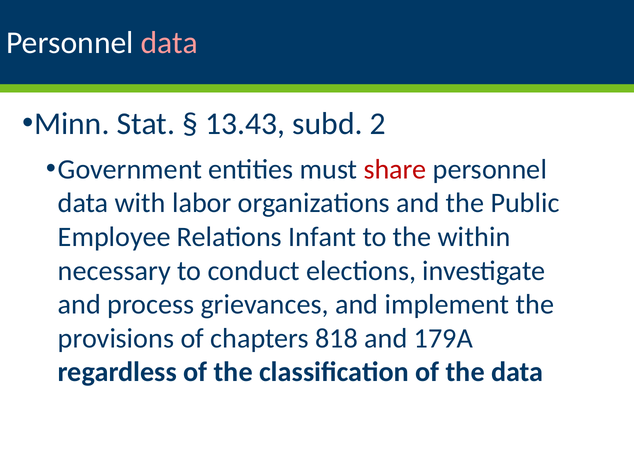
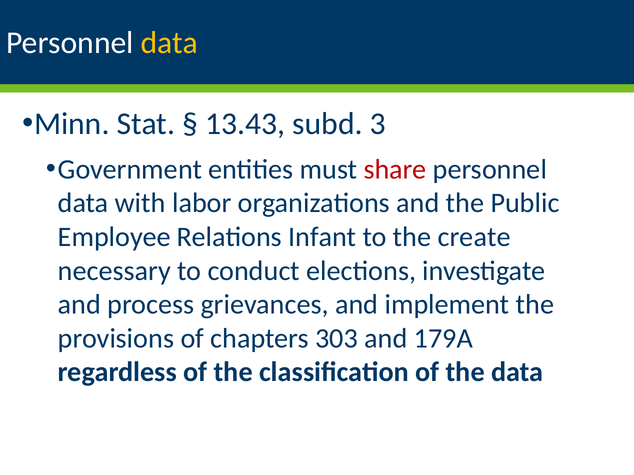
data at (169, 43) colour: pink -> yellow
2: 2 -> 3
within: within -> create
818: 818 -> 303
